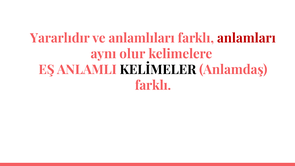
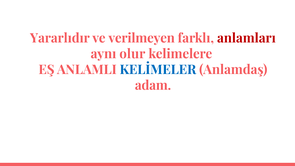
anlamlıları: anlamlıları -> verilmeyen
KELİMELER colour: black -> blue
farklı at (153, 85): farklı -> adam
